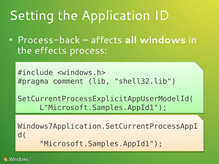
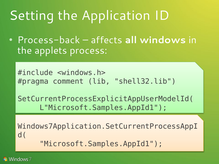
effects: effects -> applets
